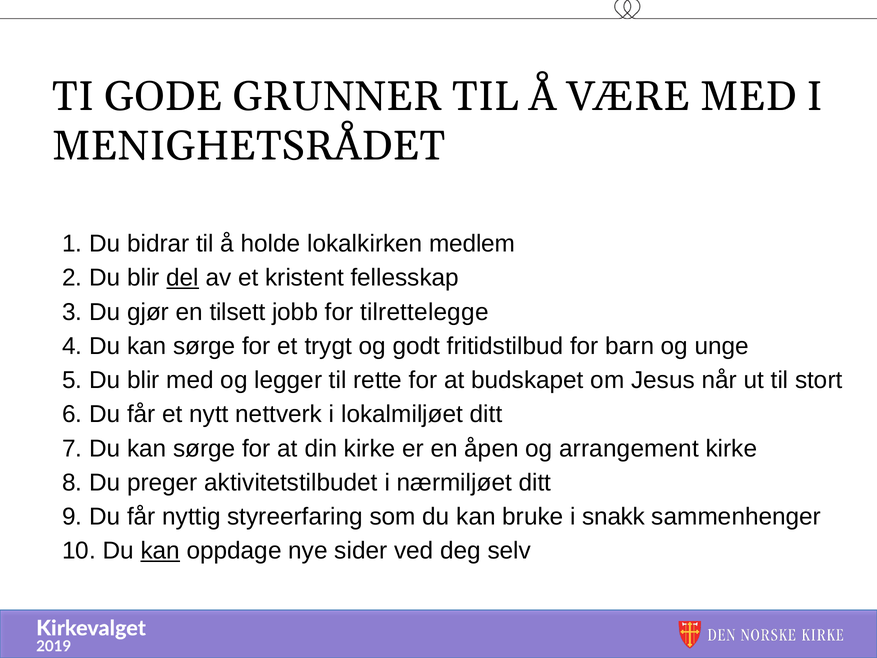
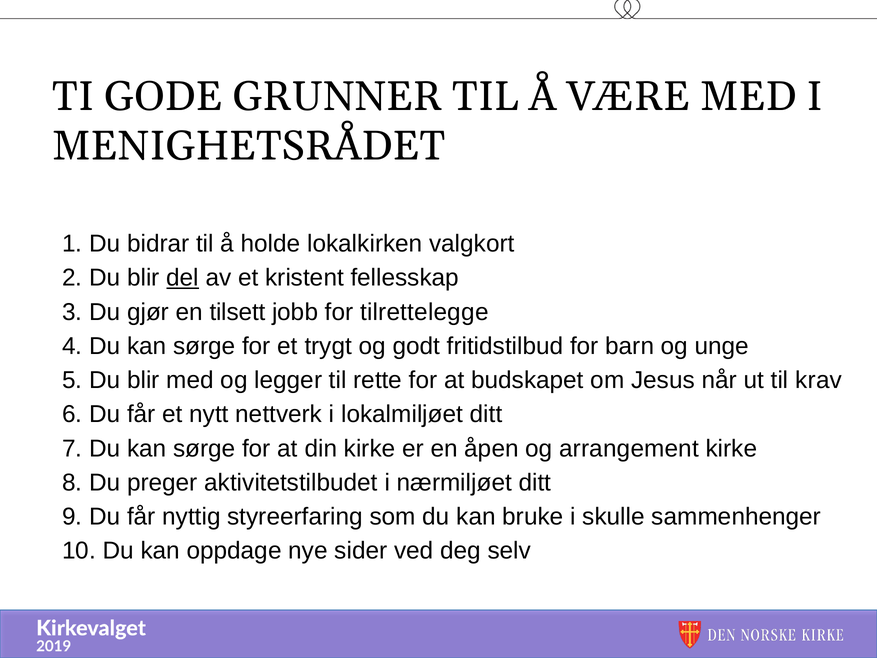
medlem: medlem -> valgkort
stort: stort -> krav
snakk: snakk -> skulle
kan at (160, 551) underline: present -> none
